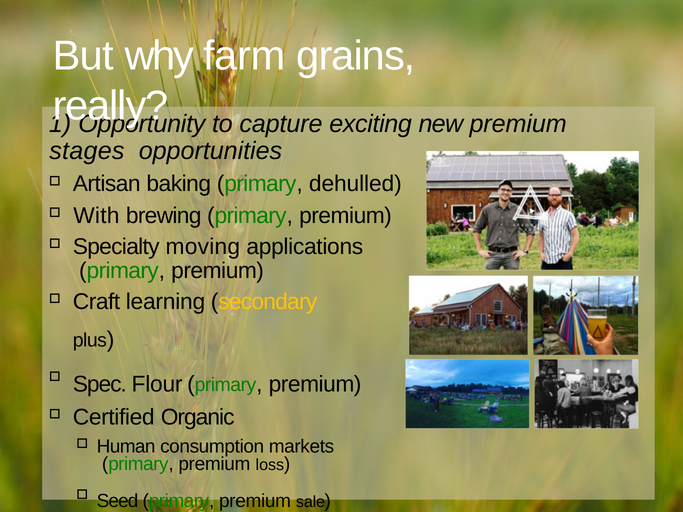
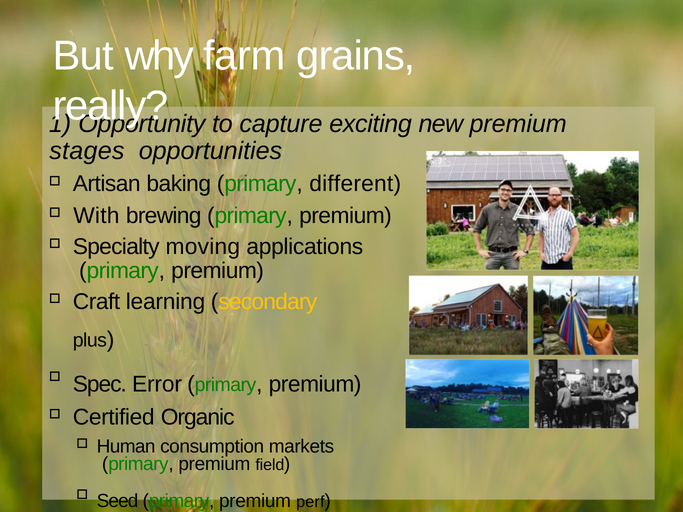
dehulled: dehulled -> different
Flour: Flour -> Error
loss: loss -> field
sale: sale -> perf
